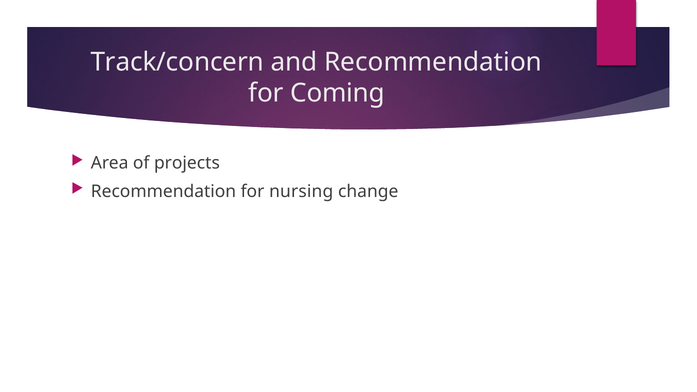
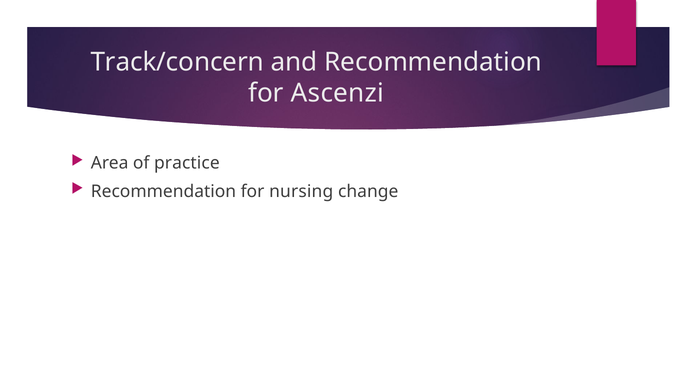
Coming: Coming -> Ascenzi
projects: projects -> practice
